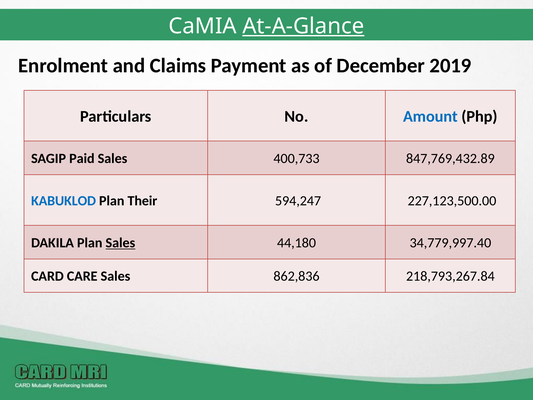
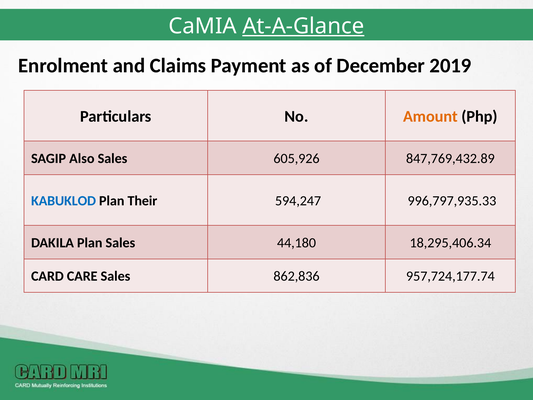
Amount colour: blue -> orange
Paid: Paid -> Also
400,733: 400,733 -> 605,926
227,123,500.00: 227,123,500.00 -> 996,797,935.33
Sales at (120, 243) underline: present -> none
34,779,997.40: 34,779,997.40 -> 18,295,406.34
218,793,267.84: 218,793,267.84 -> 957,724,177.74
